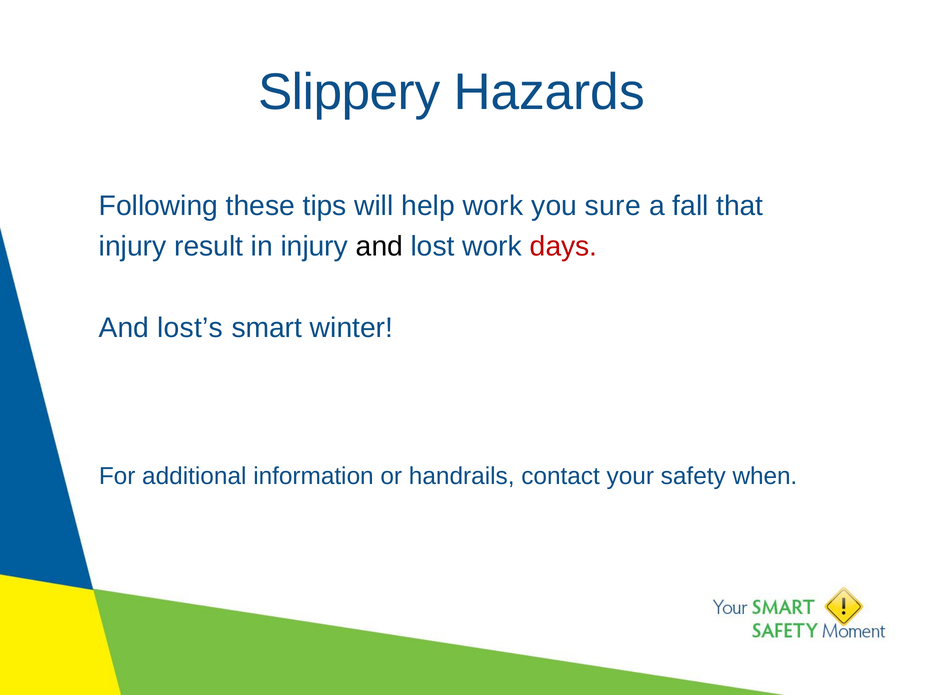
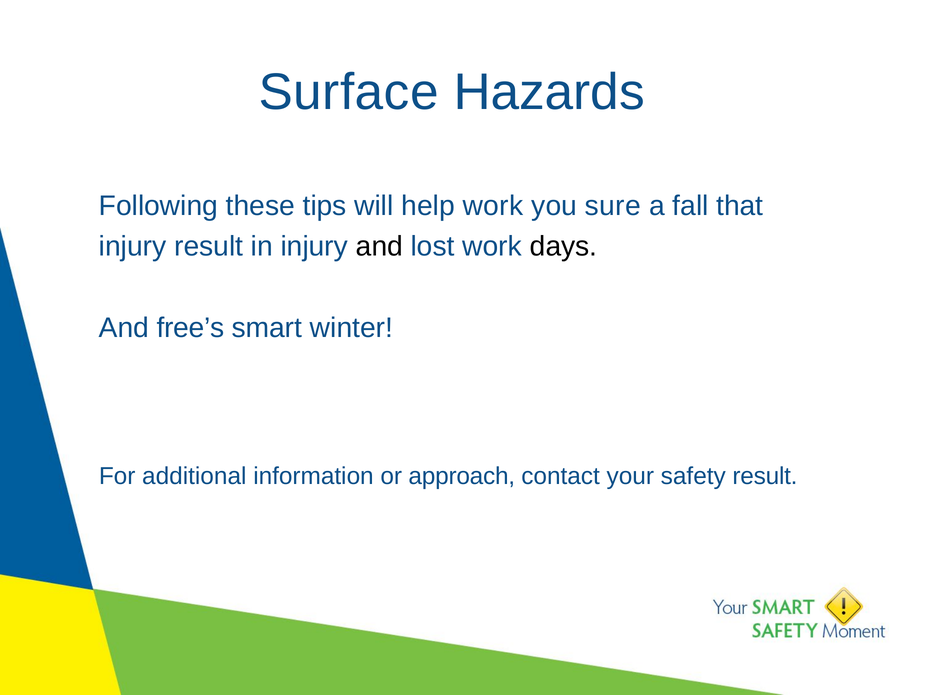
Slippery: Slippery -> Surface
days colour: red -> black
lost’s: lost’s -> free’s
handrails: handrails -> approach
safety when: when -> result
